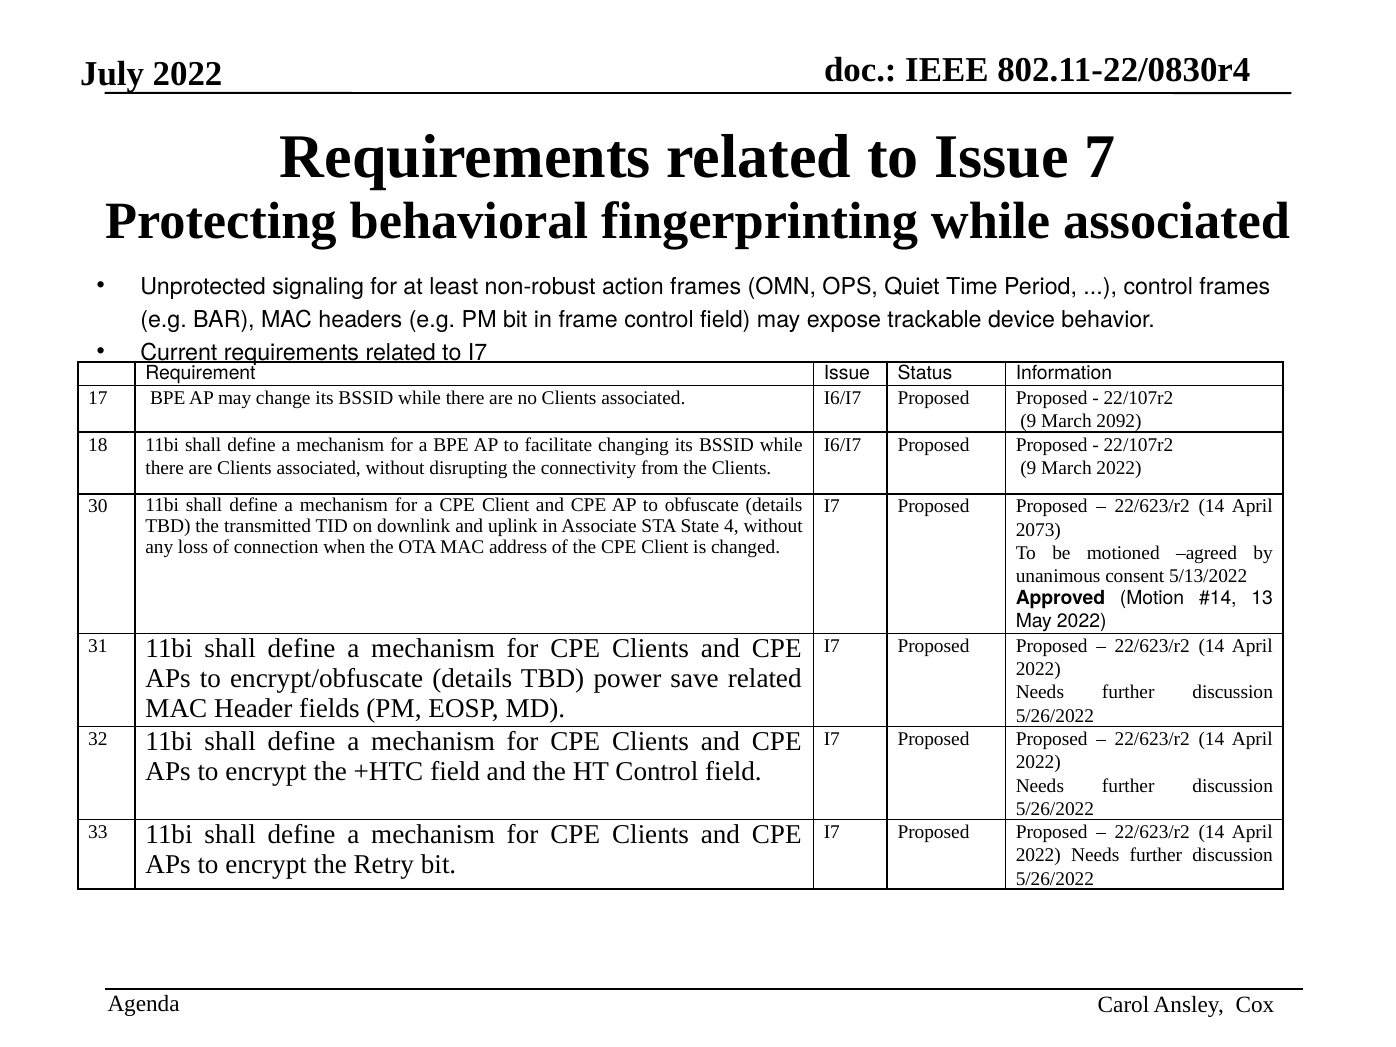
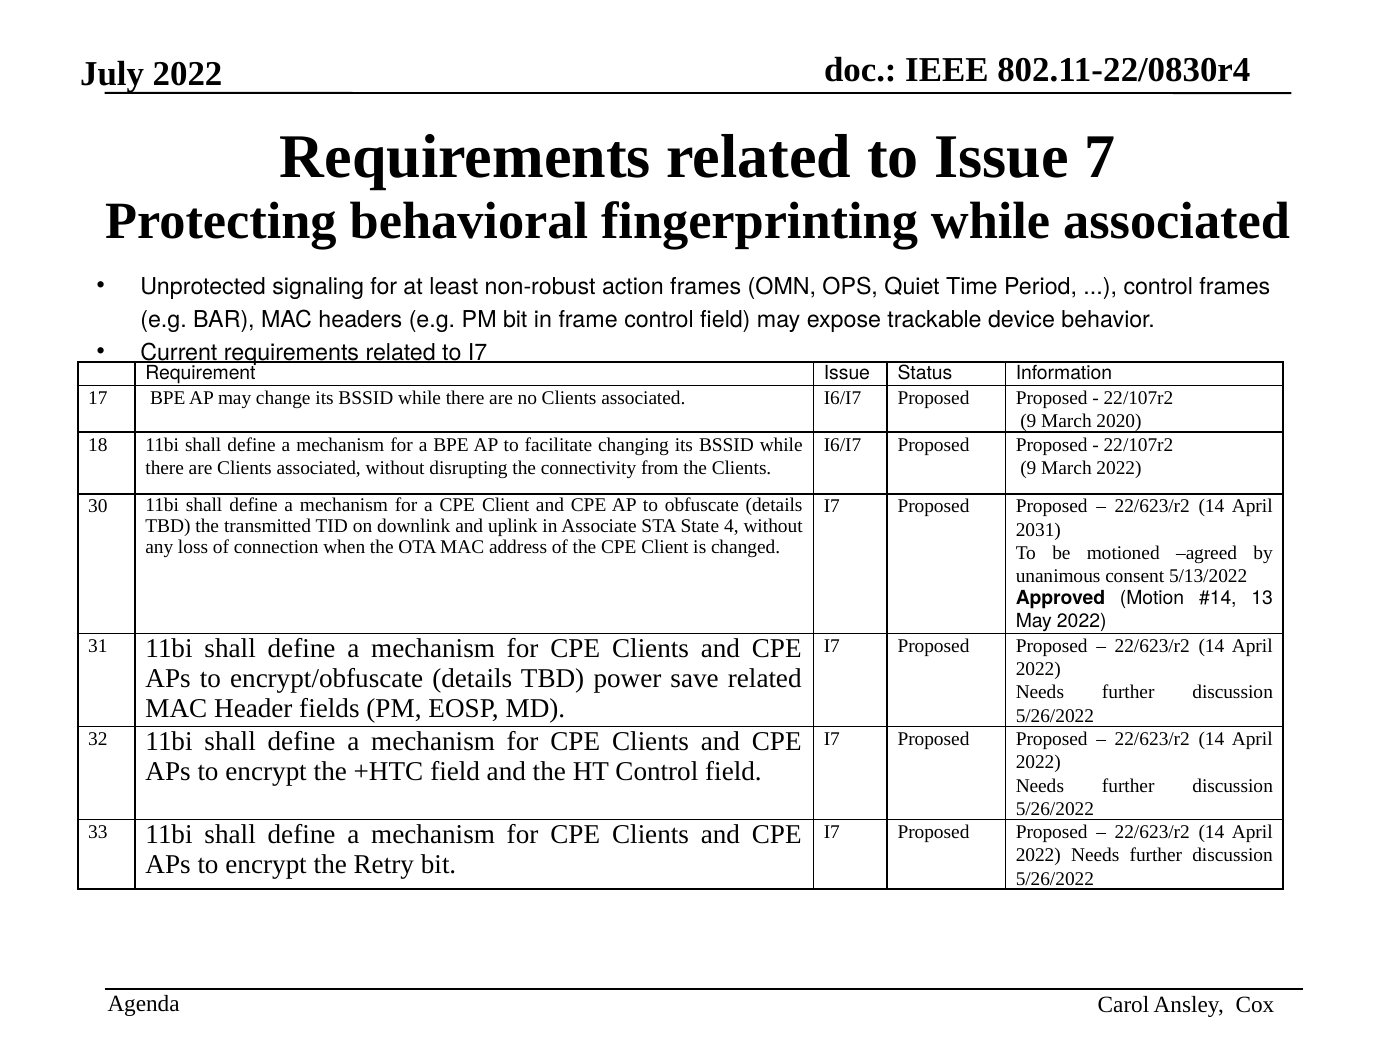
2092: 2092 -> 2020
2073: 2073 -> 2031
